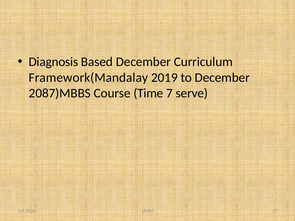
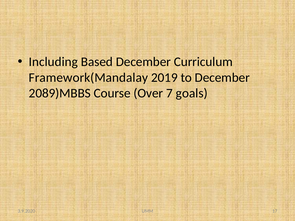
Diagnosis: Diagnosis -> Including
2087)MBBS: 2087)MBBS -> 2089)MBBS
Time: Time -> Over
serve: serve -> goals
